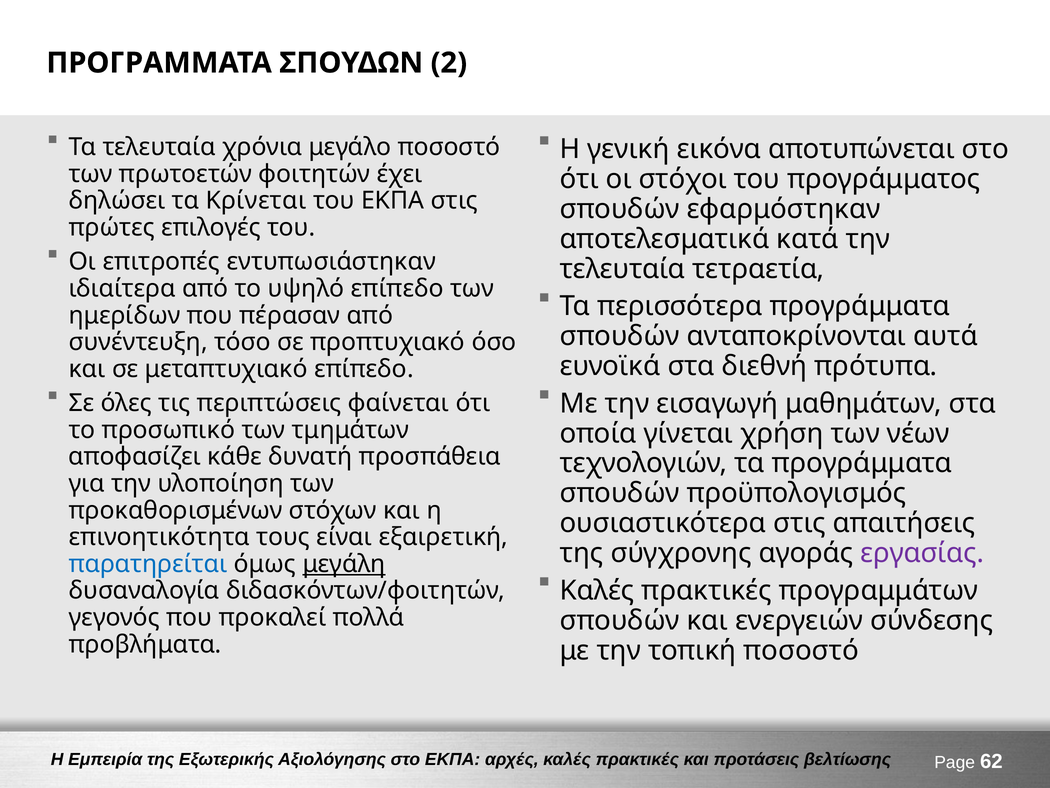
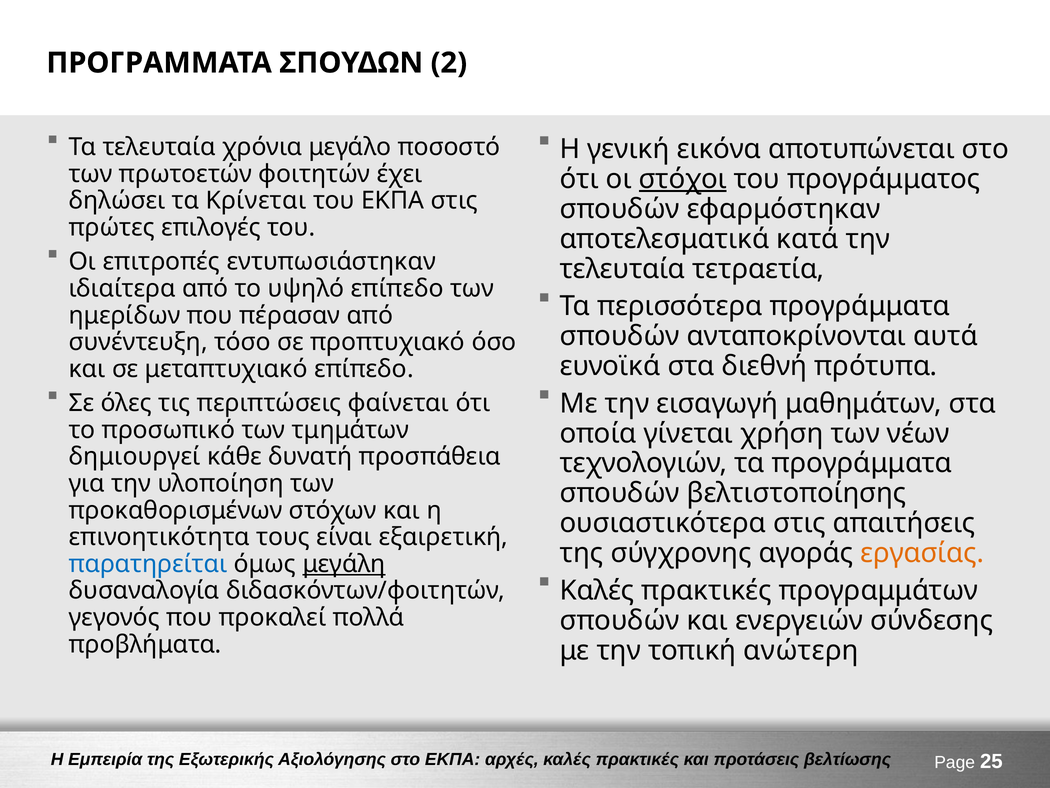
στόχοι underline: none -> present
αποφασίζει: αποφασίζει -> δημιουργεί
προϋπολογισμός: προϋπολογισμός -> βελτιστοποίησης
εργασίας colour: purple -> orange
τοπική ποσοστό: ποσοστό -> ανώτερη
62: 62 -> 25
